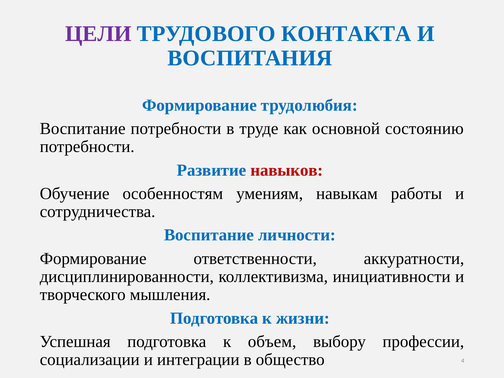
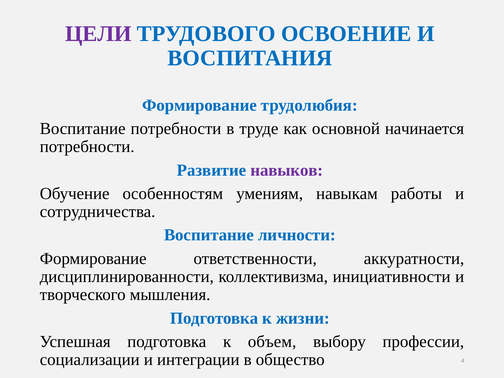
КОНТАКТА: КОНТАКТА -> ОСВОЕНИЕ
состоянию: состоянию -> начинается
навыков colour: red -> purple
